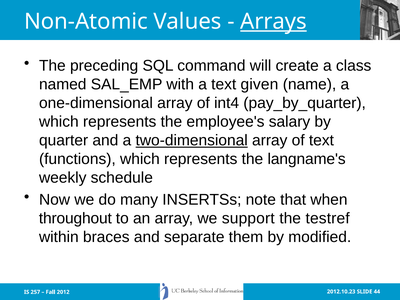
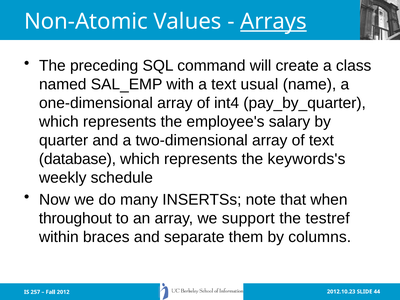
given: given -> usual
two-dimensional underline: present -> none
functions: functions -> database
langname's: langname's -> keywords's
modified: modified -> columns
